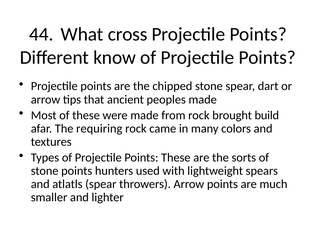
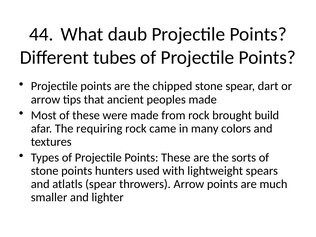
cross: cross -> daub
know: know -> tubes
